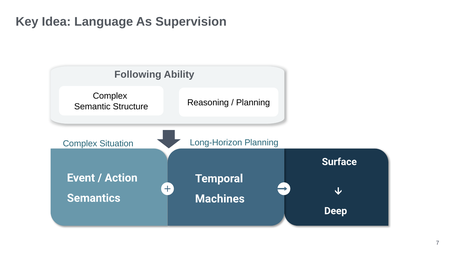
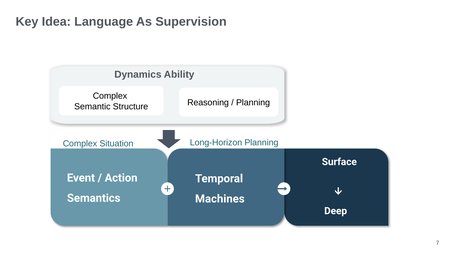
Following: Following -> Dynamics
